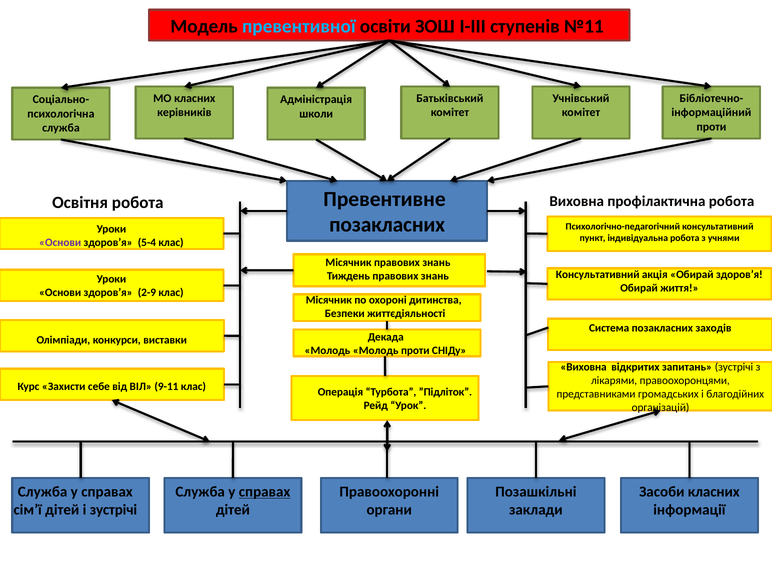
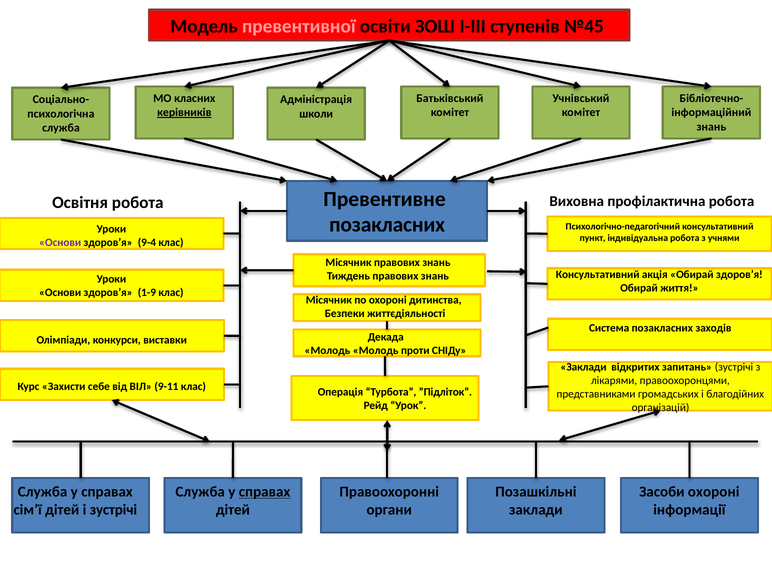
превентивної colour: light blue -> pink
№11: №11 -> №45
керівників underline: none -> present
проти at (711, 127): проти -> знань
5-4: 5-4 -> 9-4
2-9: 2-9 -> 1-9
Виховна at (583, 367): Виховна -> Заклади
Засоби класних: класних -> охороні
